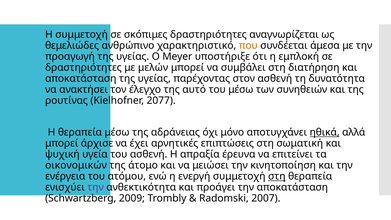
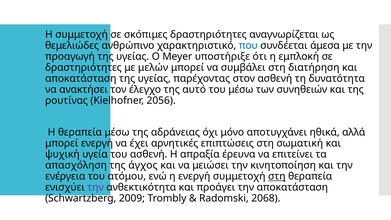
που colour: orange -> blue
2077: 2077 -> 2056
ηθικά underline: present -> none
μπορεί άρχισε: άρχισε -> ενεργή
οικονομικών: οικονομικών -> απασχόληση
άτομο: άτομο -> άγχος
2007: 2007 -> 2068
